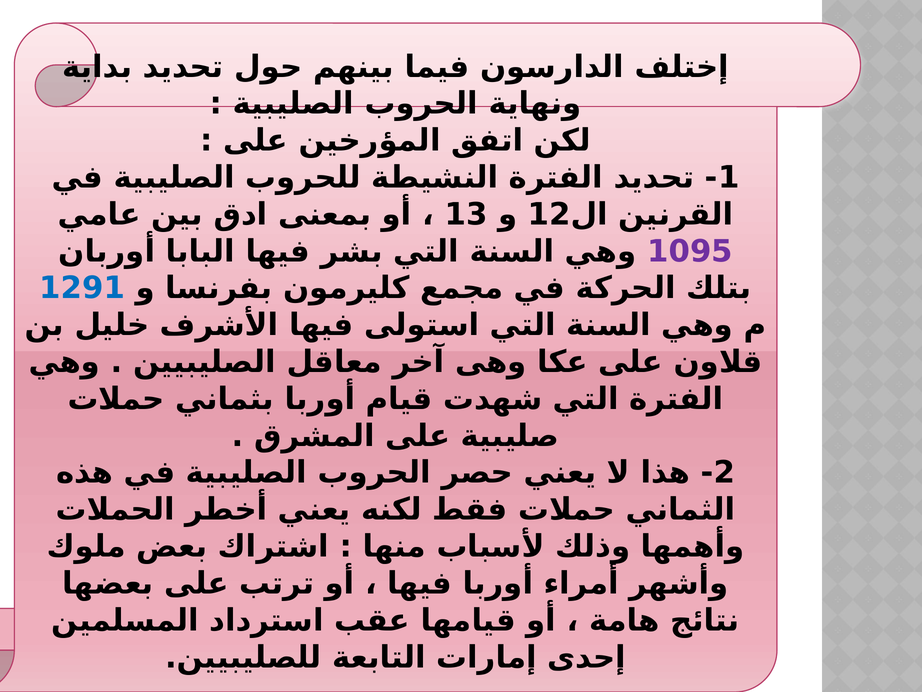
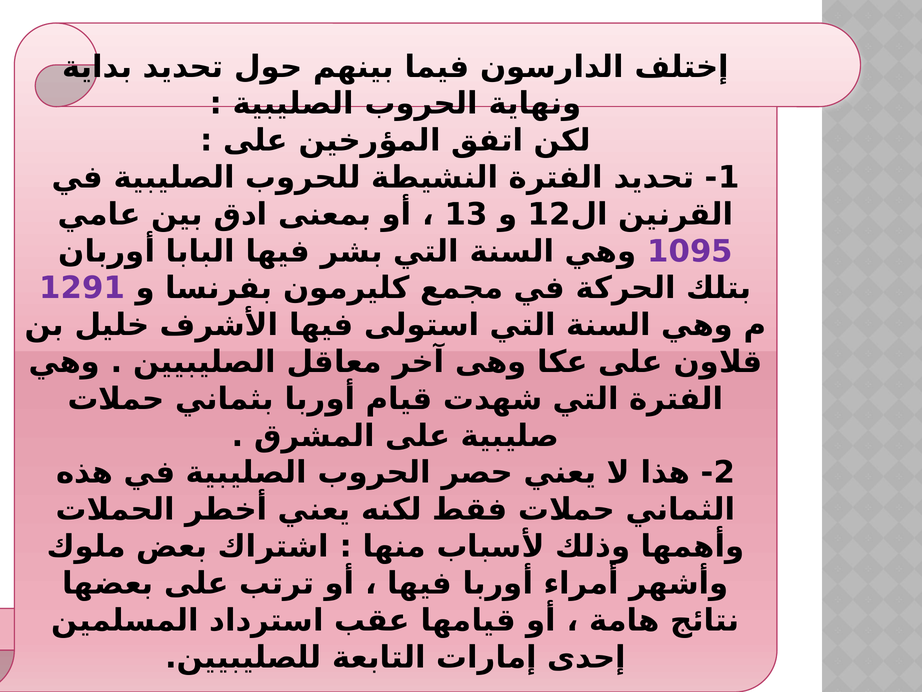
1291 colour: blue -> purple
